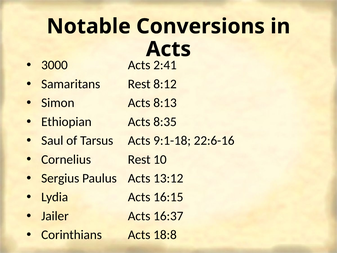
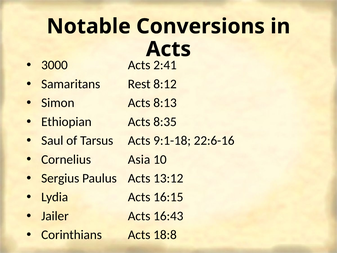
Cornelius Rest: Rest -> Asia
16:37: 16:37 -> 16:43
